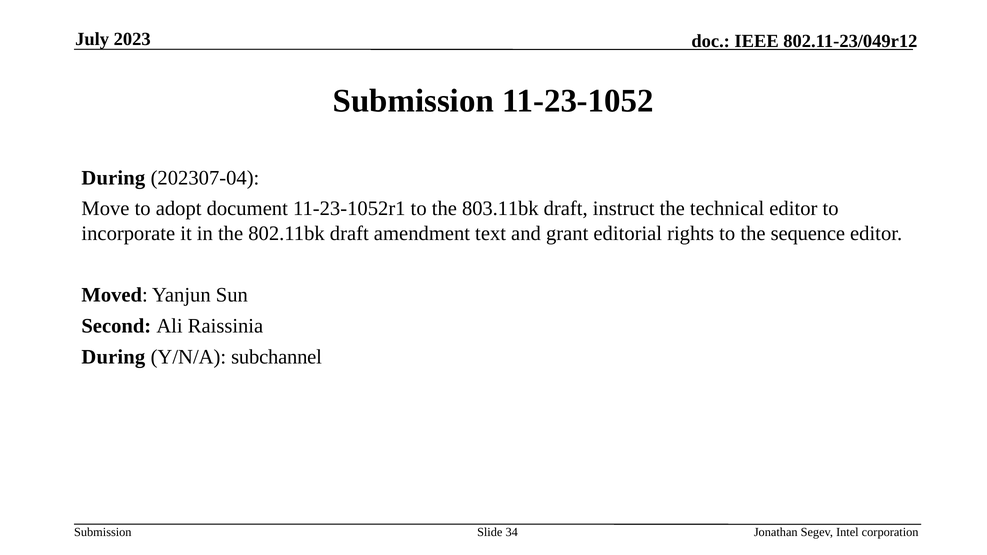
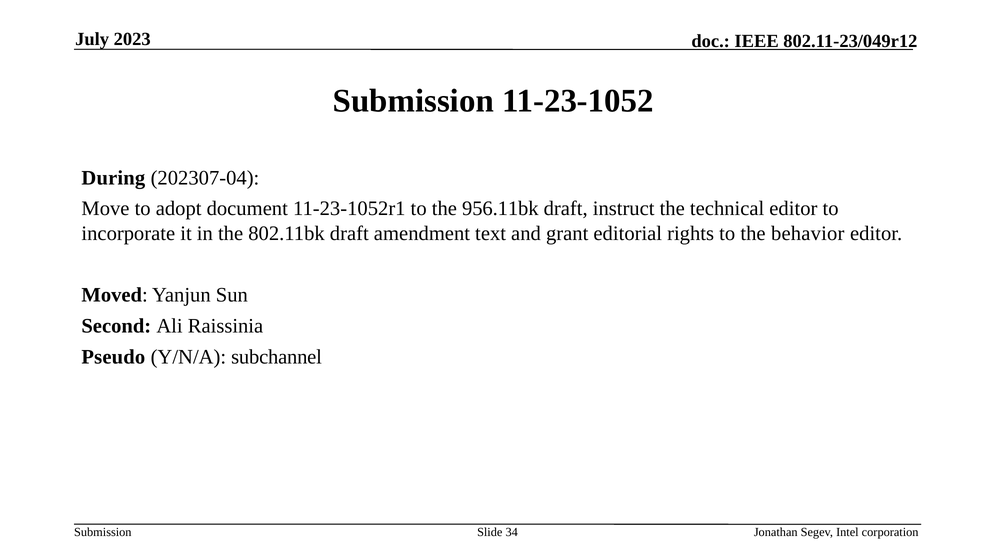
803.11bk: 803.11bk -> 956.11bk
sequence: sequence -> behavior
During at (113, 357): During -> Pseudo
